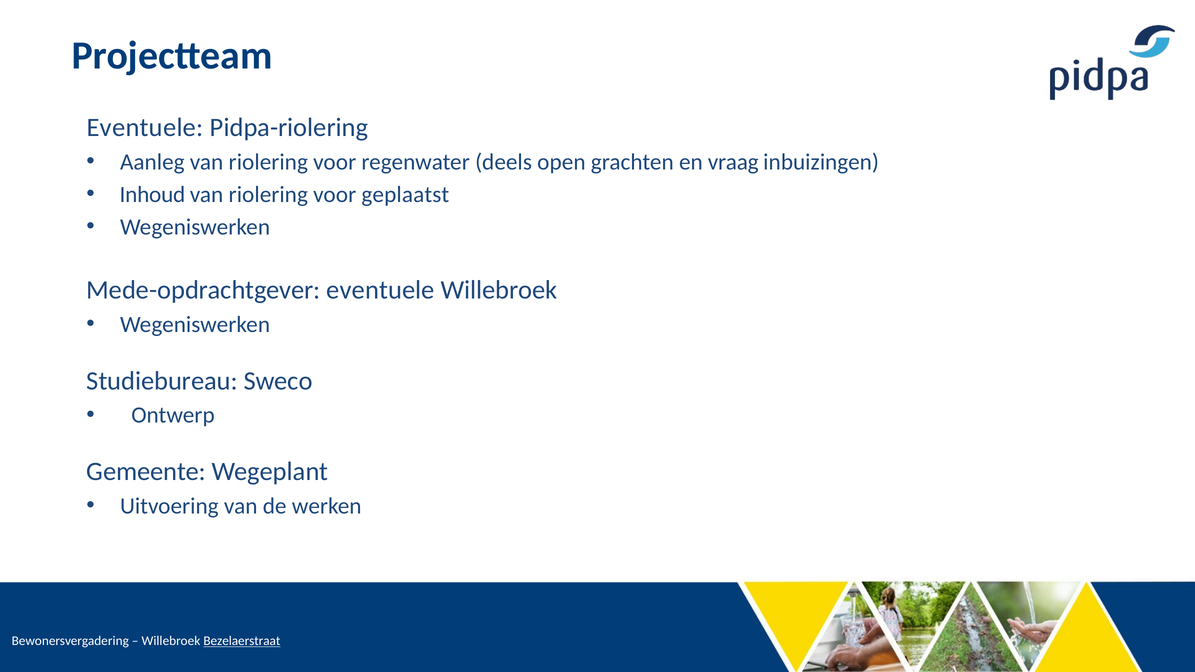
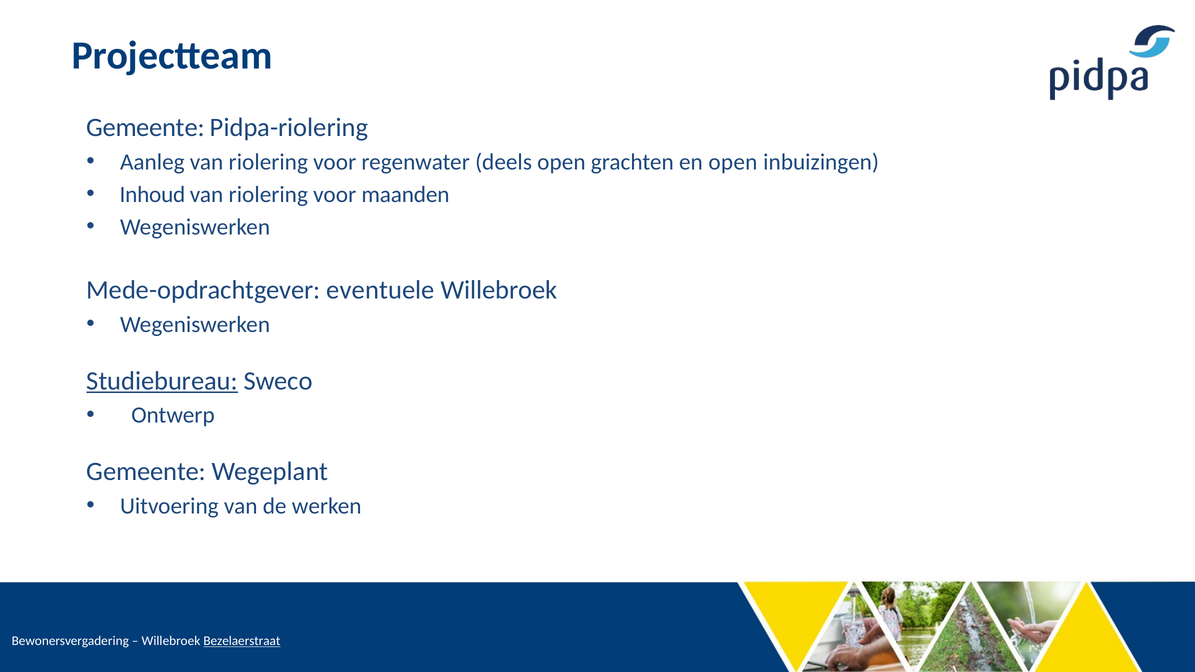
Eventuele at (145, 128): Eventuele -> Gemeente
en vraag: vraag -> open
geplaatst: geplaatst -> maanden
Studiebureau underline: none -> present
